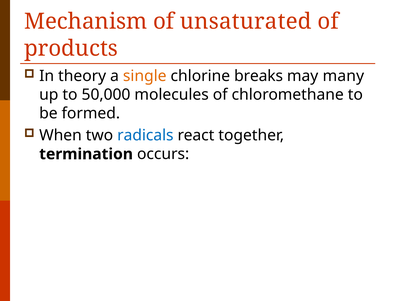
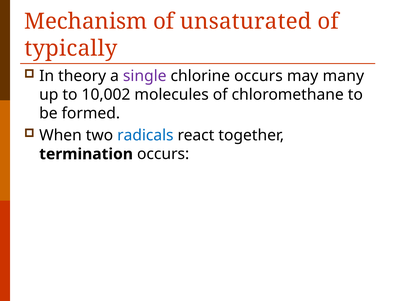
products: products -> typically
single colour: orange -> purple
chlorine breaks: breaks -> occurs
50,000: 50,000 -> 10,002
